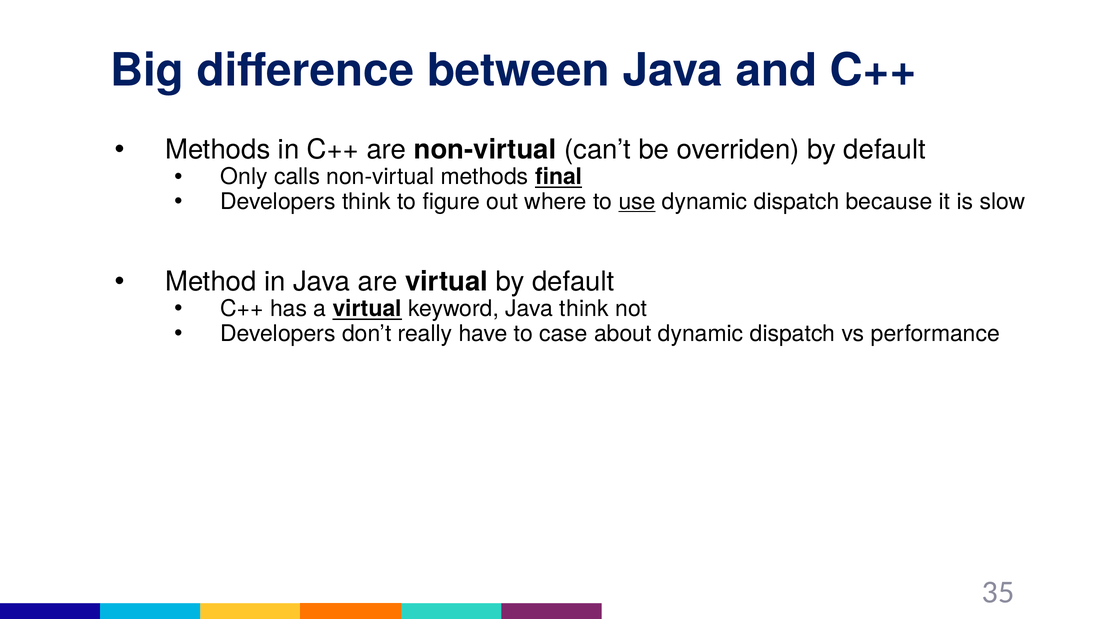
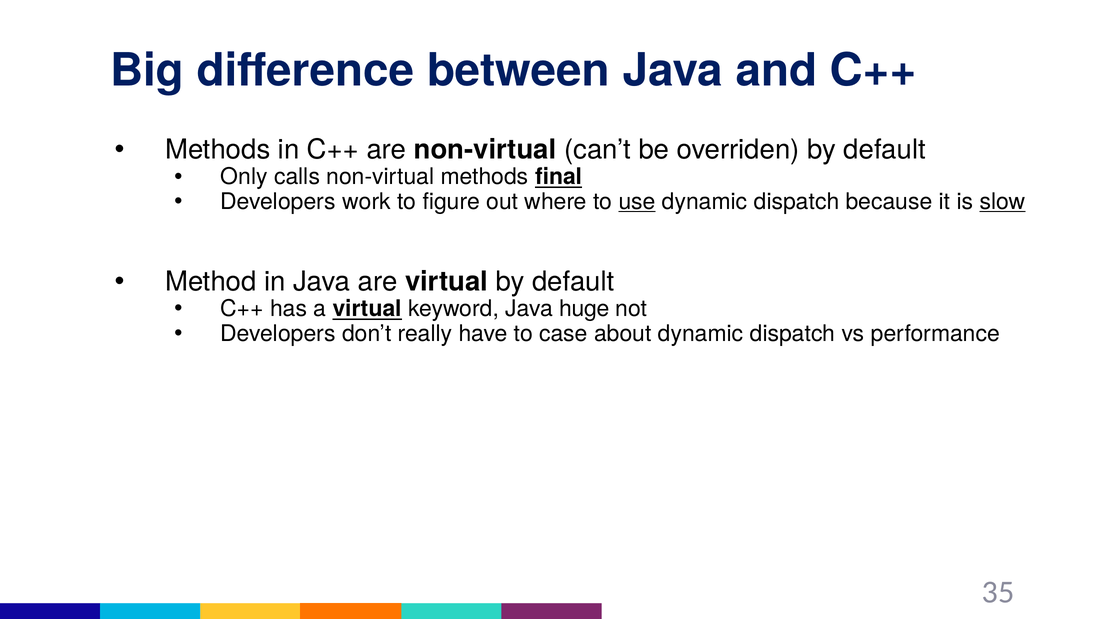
Developers think: think -> work
slow underline: none -> present
Java think: think -> huge
